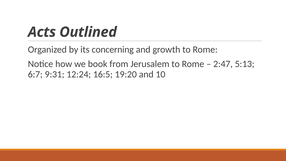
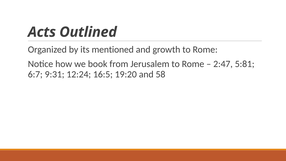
concerning: concerning -> mentioned
5:13: 5:13 -> 5:81
10: 10 -> 58
